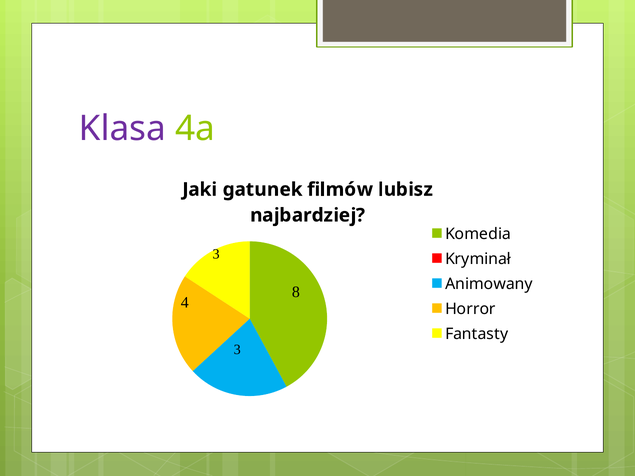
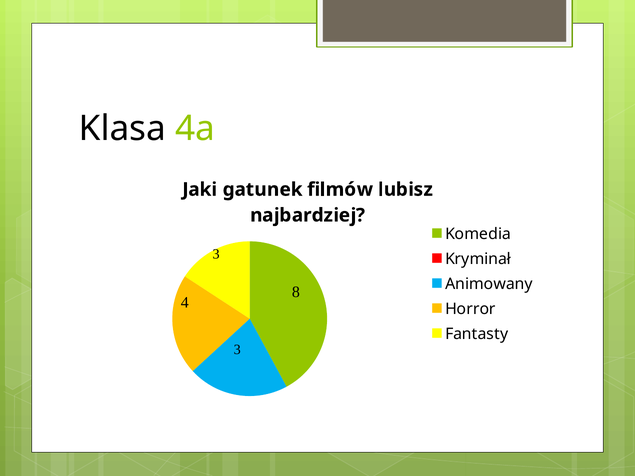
Klasa colour: purple -> black
